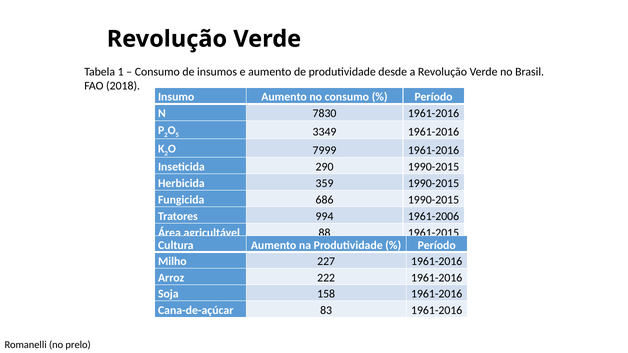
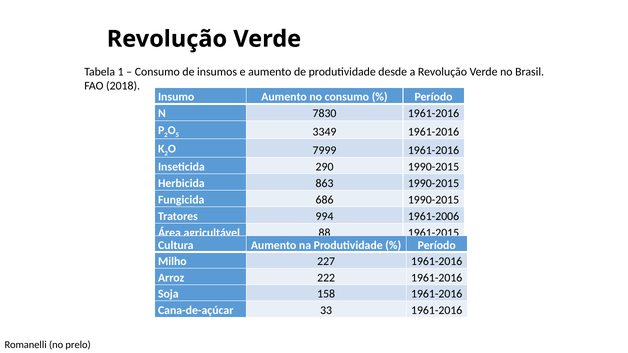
359: 359 -> 863
83: 83 -> 33
